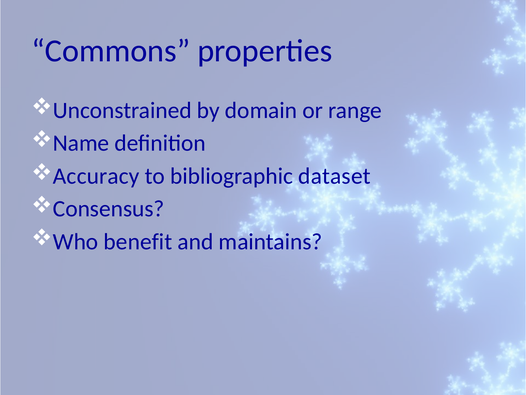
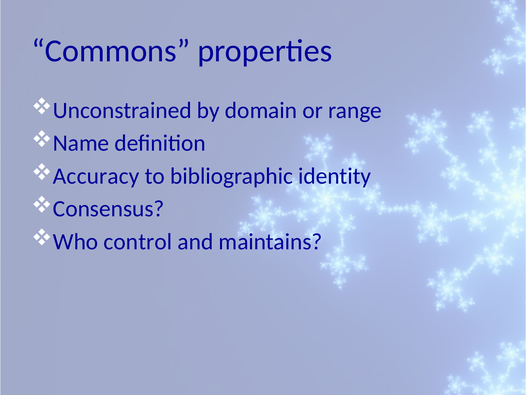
dataset: dataset -> identity
benefit: benefit -> control
